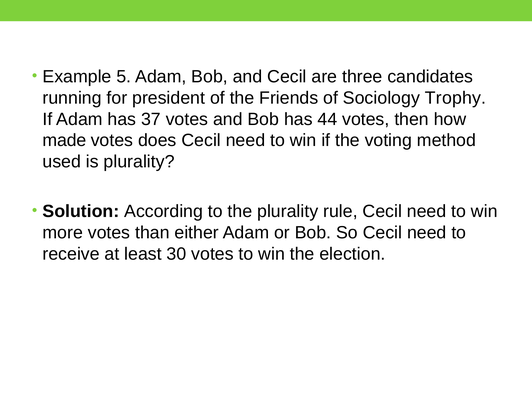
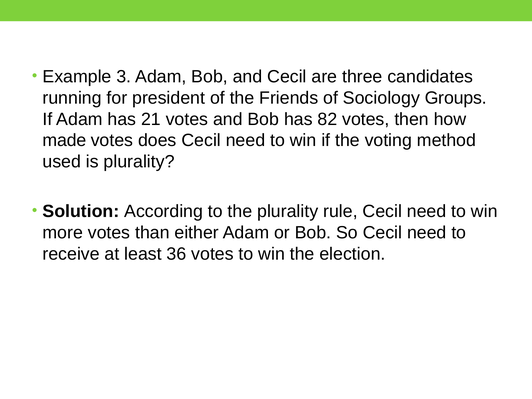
5: 5 -> 3
Trophy: Trophy -> Groups
37: 37 -> 21
44: 44 -> 82
30: 30 -> 36
